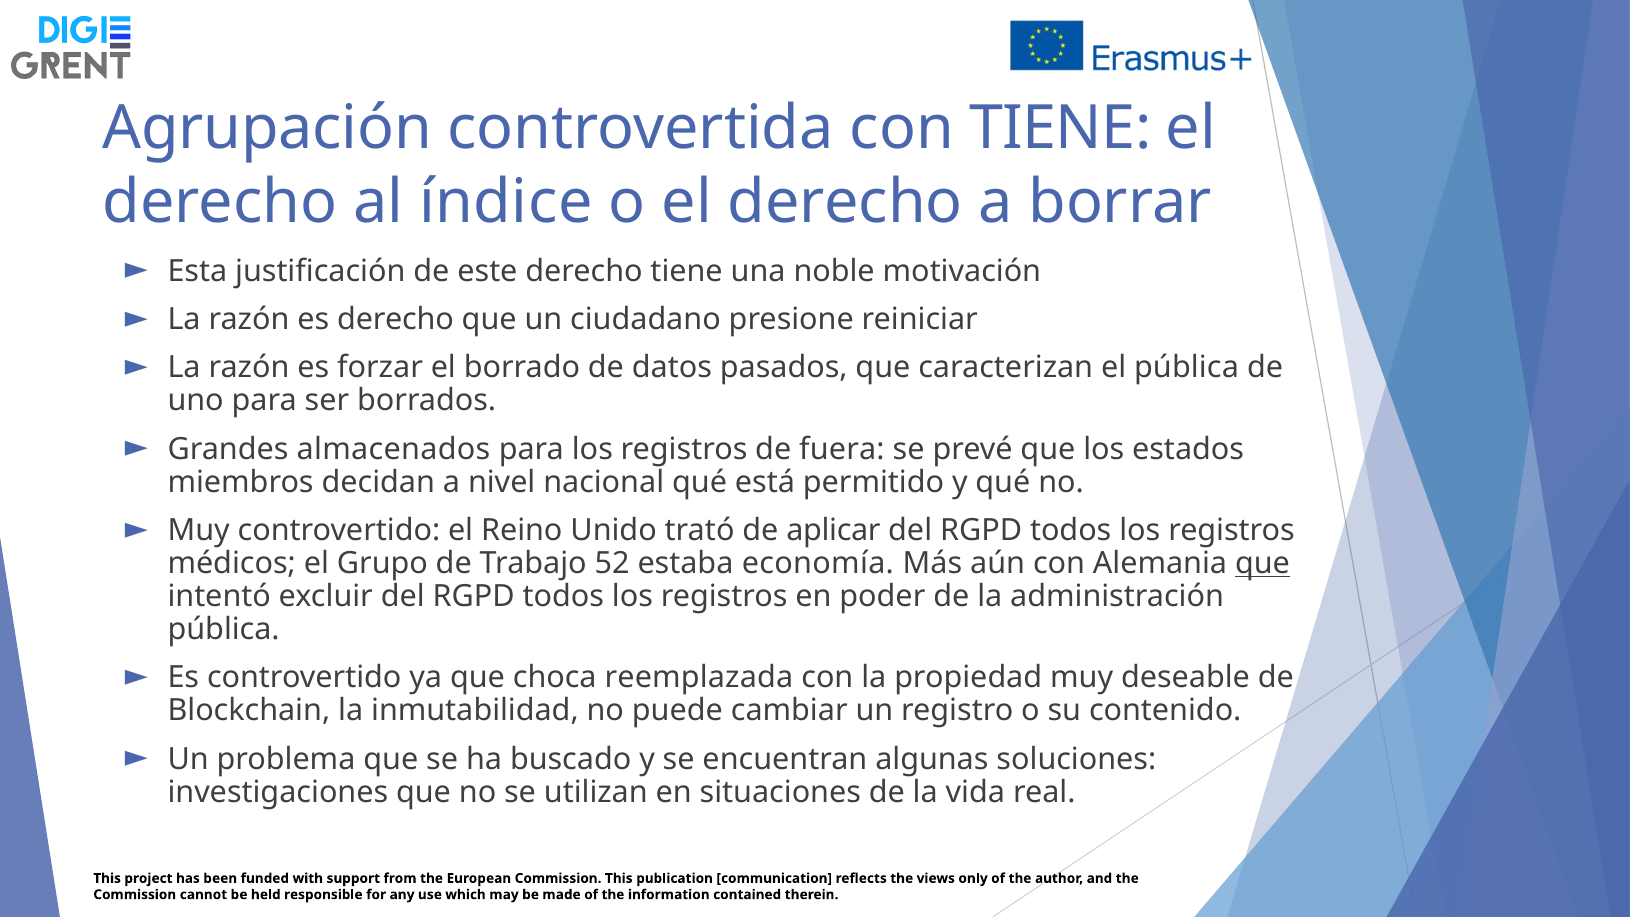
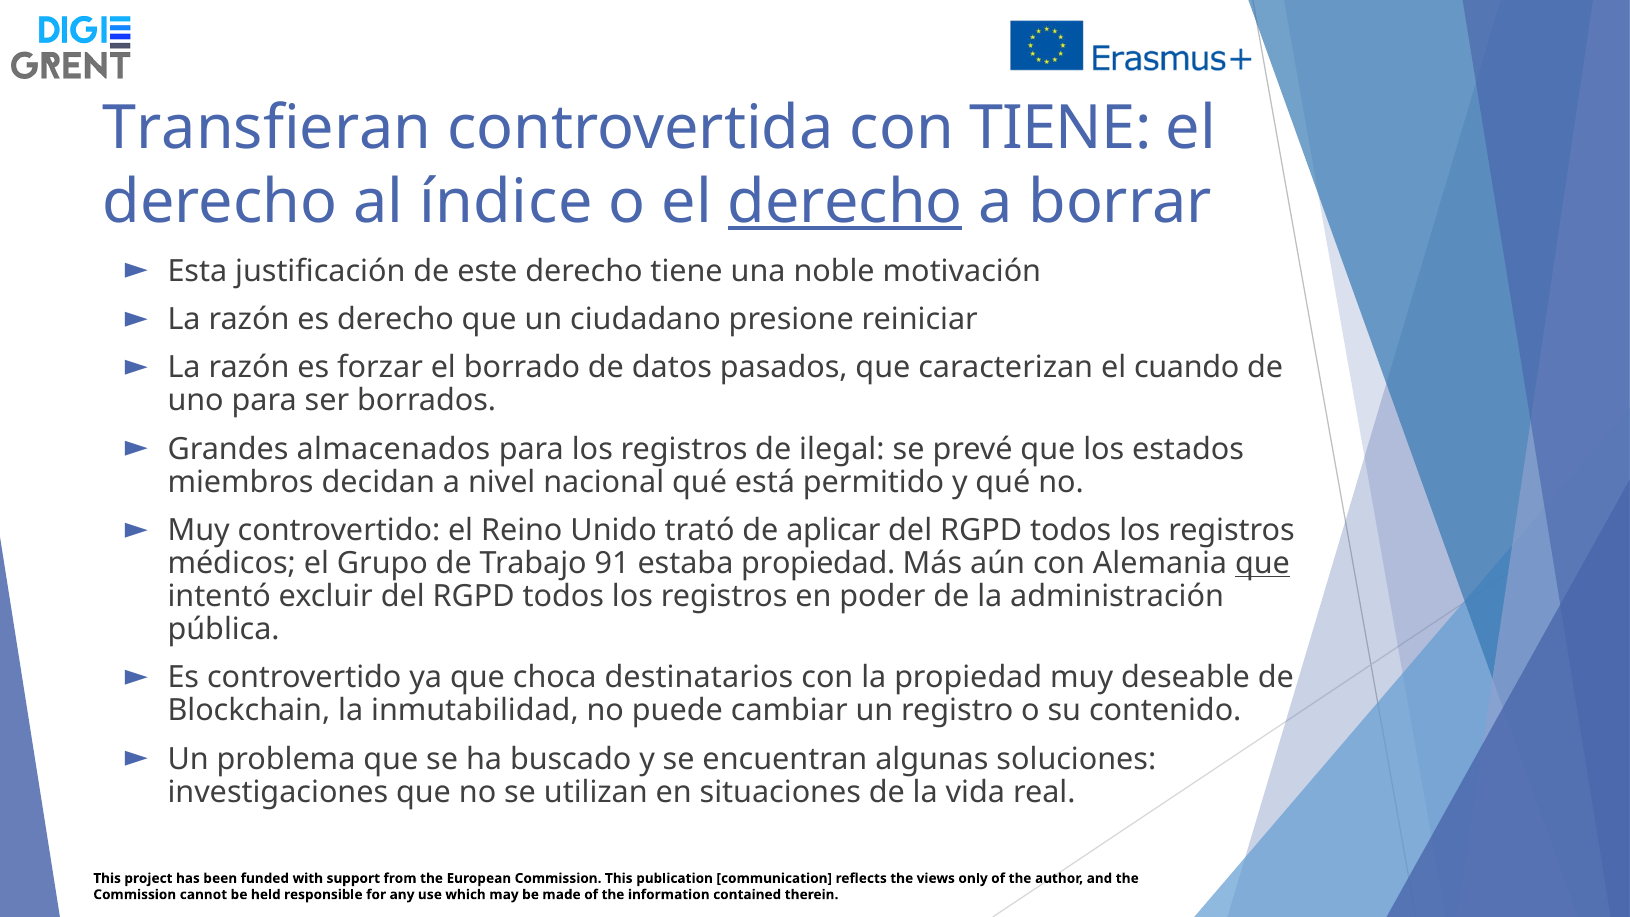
Agrupación: Agrupación -> Transfieran
derecho at (845, 202) underline: none -> present
el pública: pública -> cuando
fuera: fuera -> ilegal
52: 52 -> 91
estaba economía: economía -> propiedad
reemplazada: reemplazada -> destinatarios
